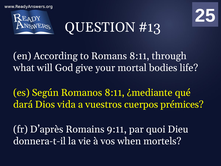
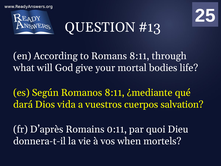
prémices: prémices -> salvation
9:11: 9:11 -> 0:11
